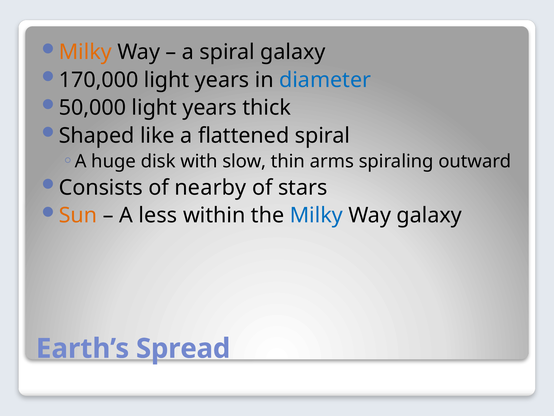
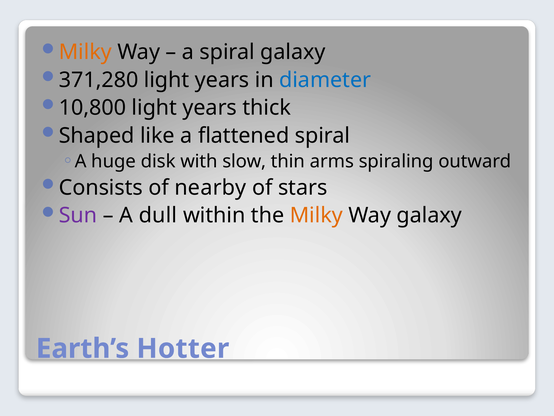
170,000: 170,000 -> 371,280
50,000: 50,000 -> 10,800
Sun colour: orange -> purple
less: less -> dull
Milky at (316, 215) colour: blue -> orange
Spread: Spread -> Hotter
